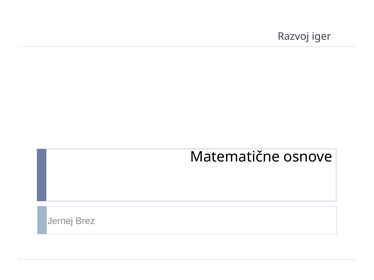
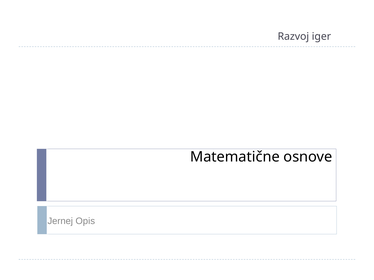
Brez: Brez -> Opis
